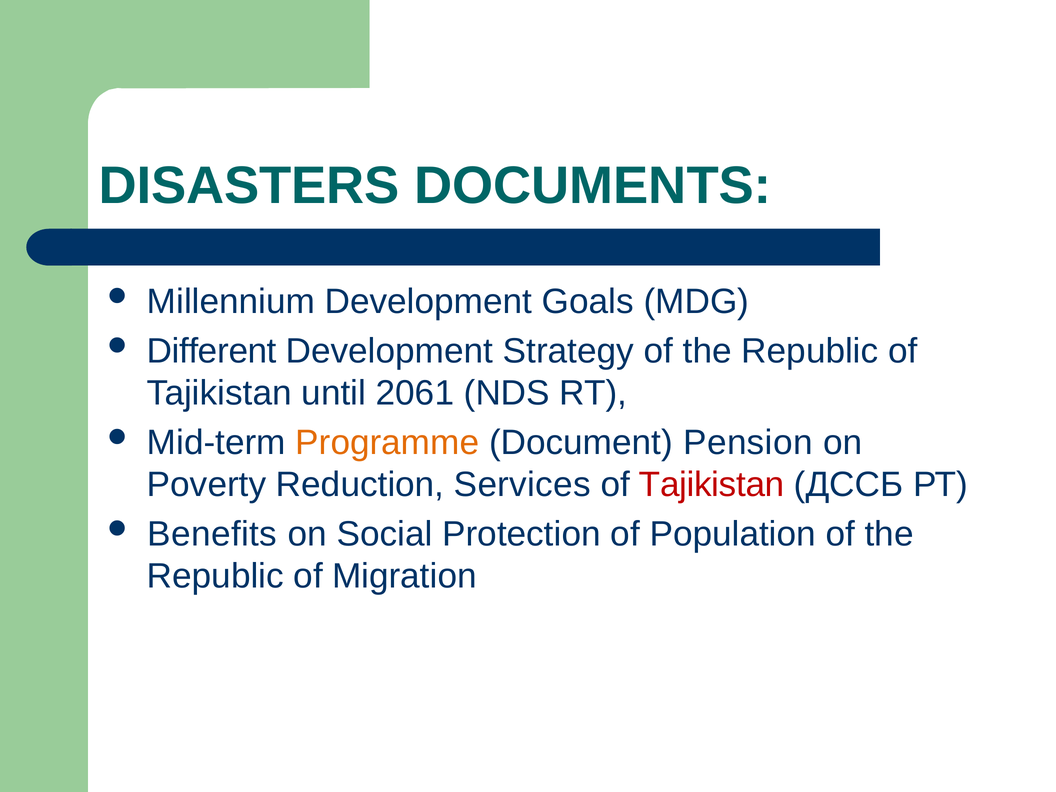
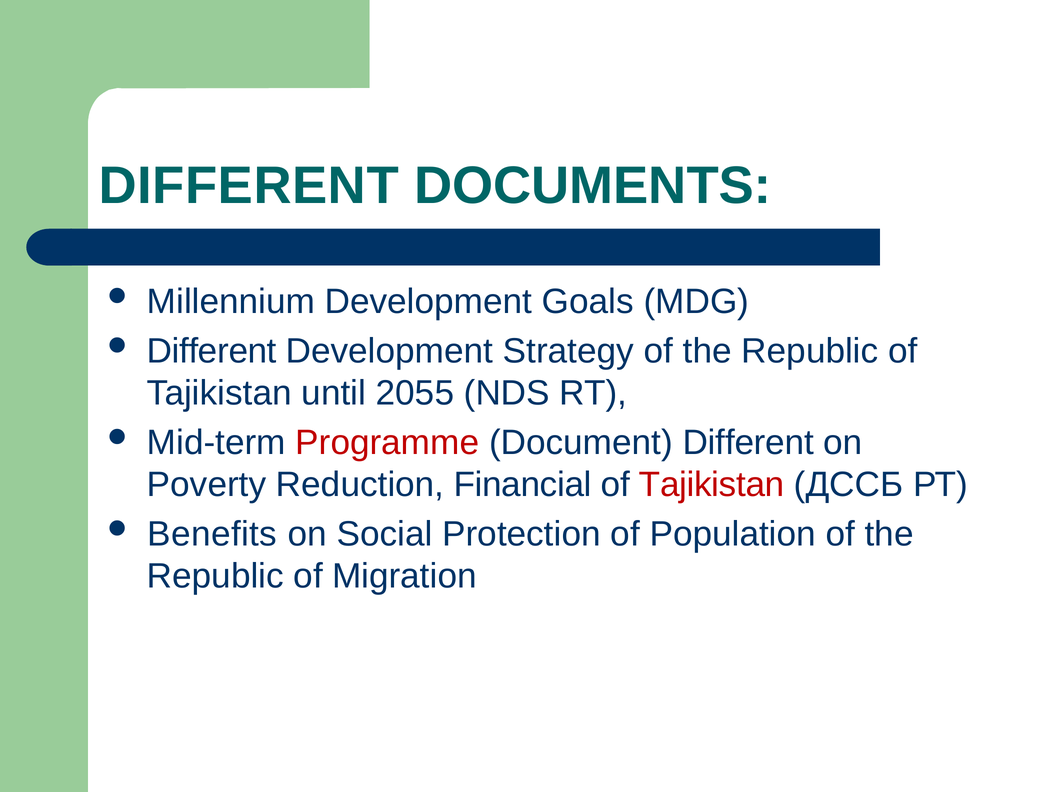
DISASTERS at (249, 186): DISASTERS -> DIFFERENT
2061: 2061 -> 2055
Programme colour: orange -> red
Document Pension: Pension -> Different
Services: Services -> Financial
